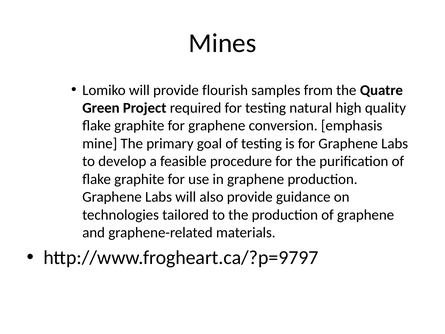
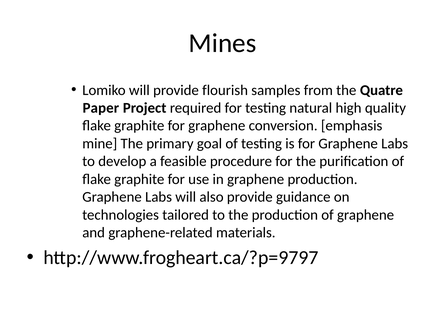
Green: Green -> Paper
